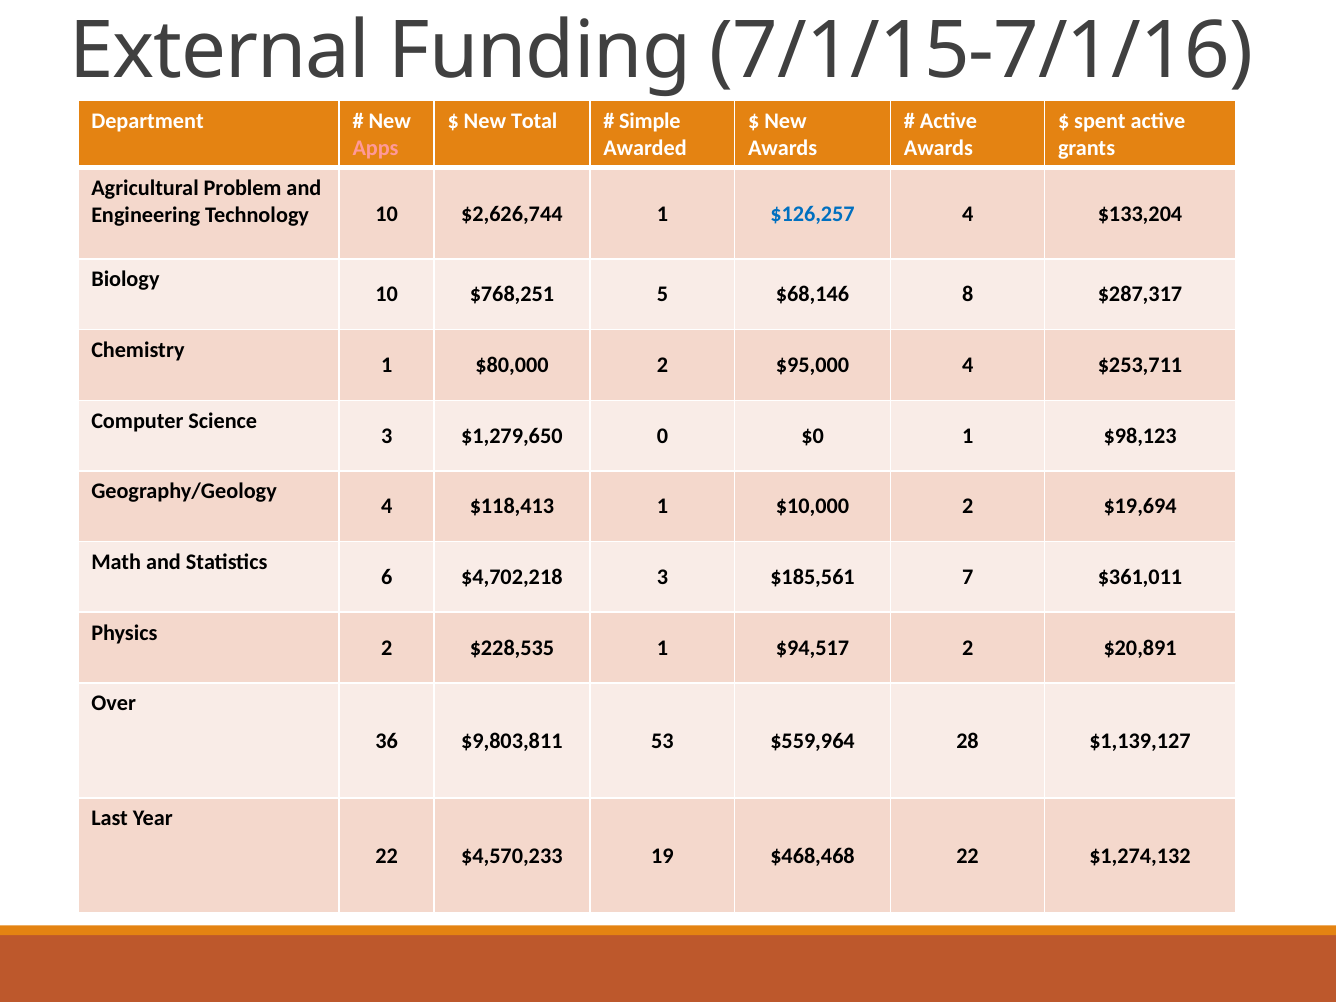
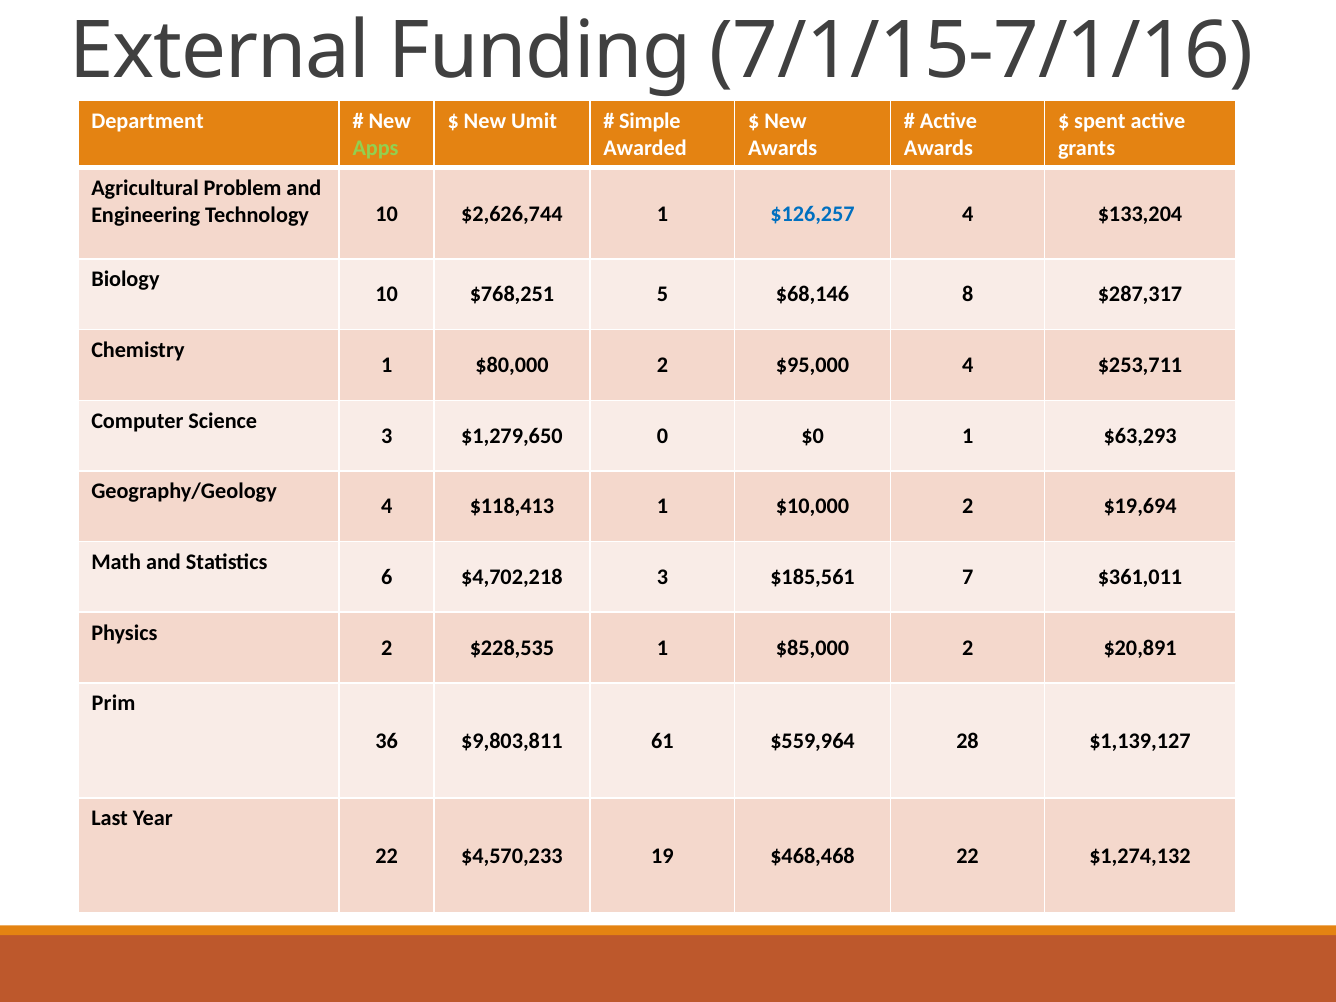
Total: Total -> Umit
Apps colour: pink -> light green
$98,123: $98,123 -> $63,293
$94,517: $94,517 -> $85,000
Over: Over -> Prim
53: 53 -> 61
